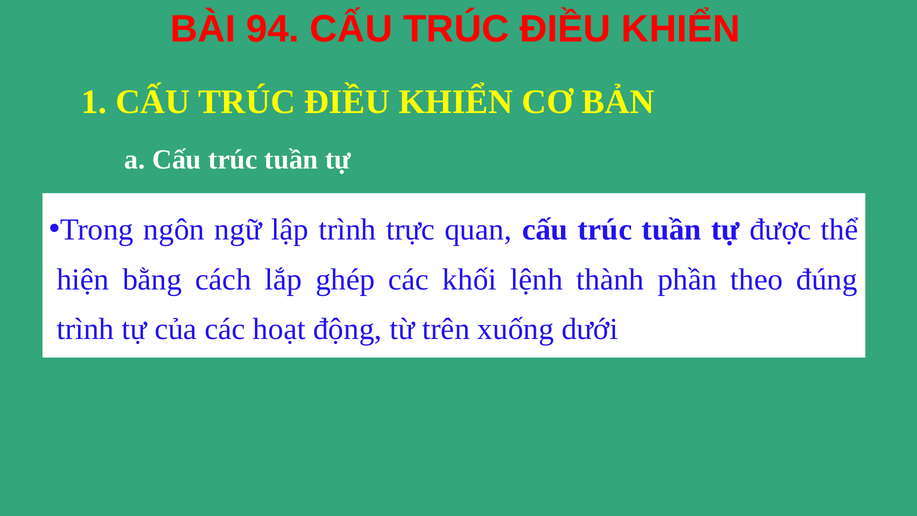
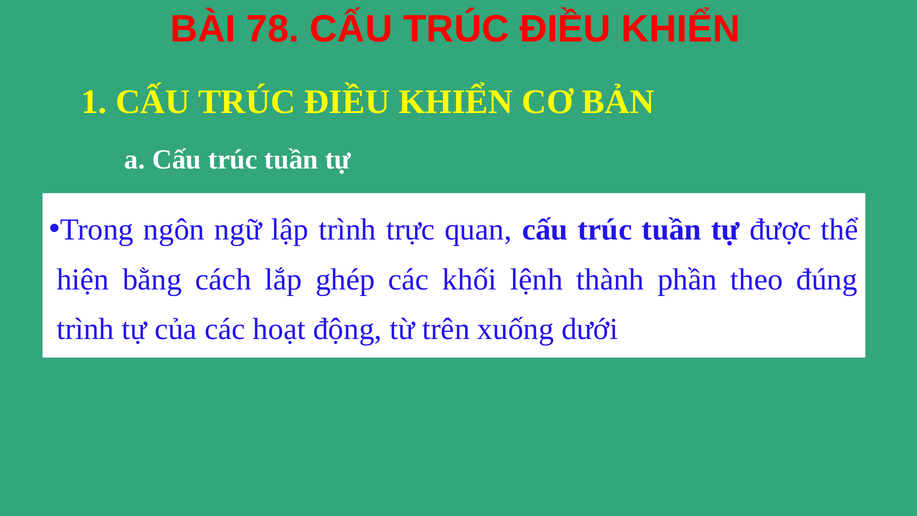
94: 94 -> 78
